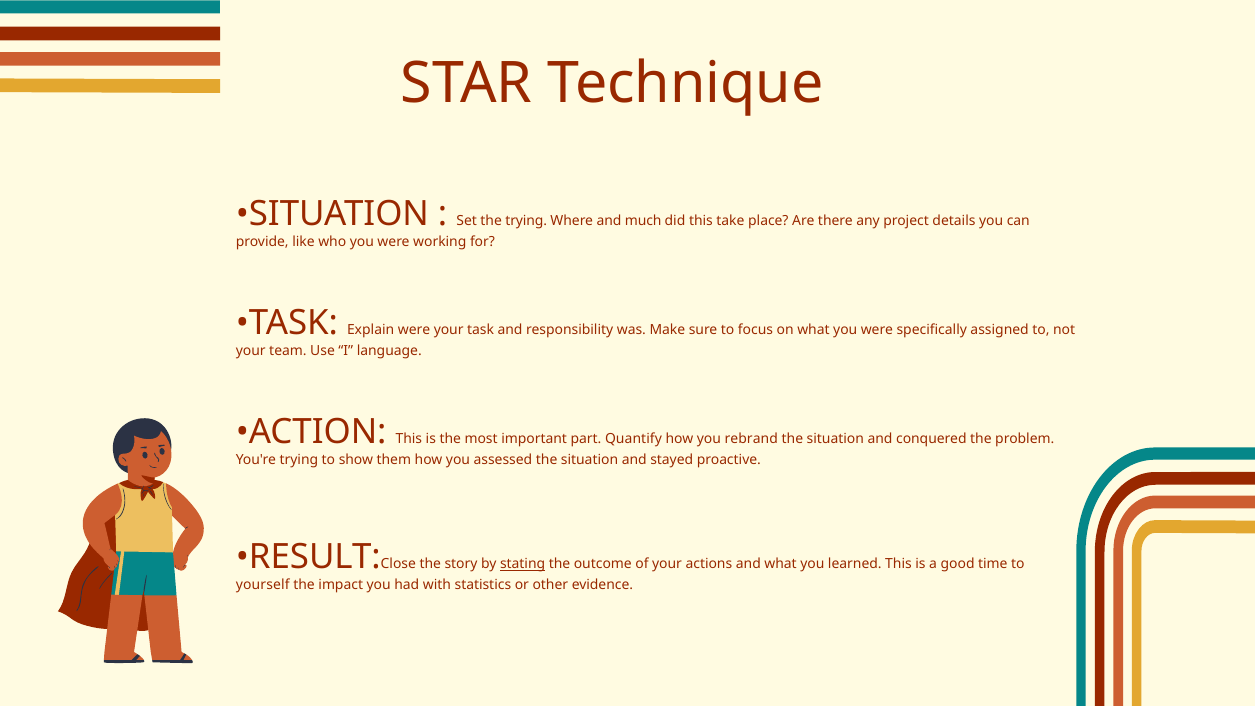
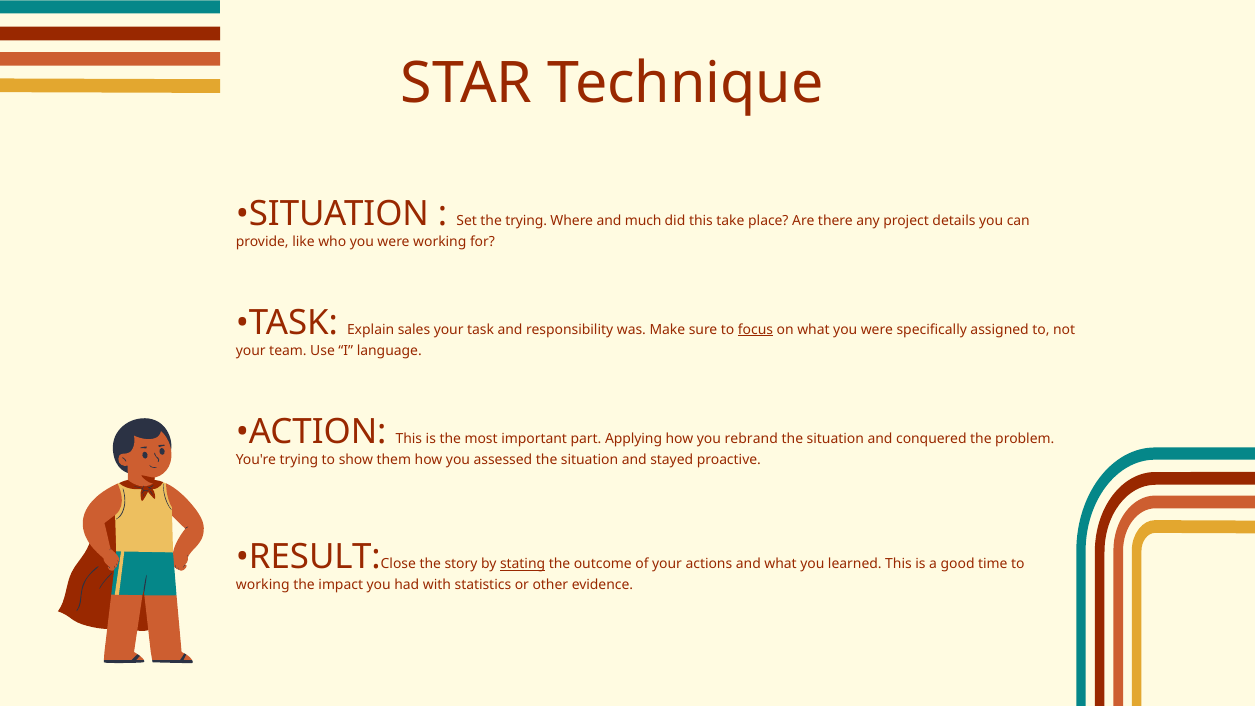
Explain were: were -> sales
focus underline: none -> present
Quantify: Quantify -> Applying
yourself at (263, 585): yourself -> working
